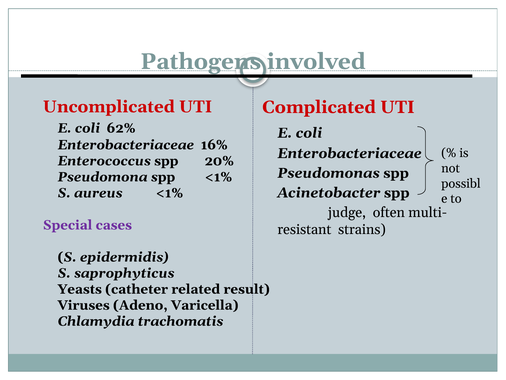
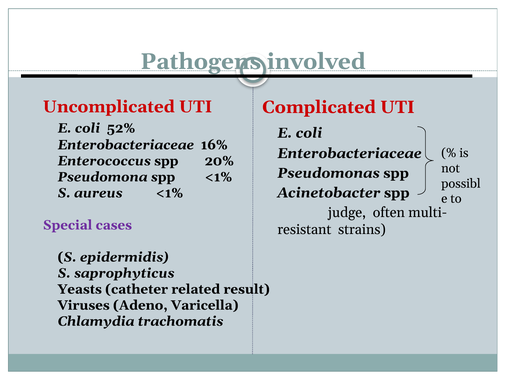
62%: 62% -> 52%
